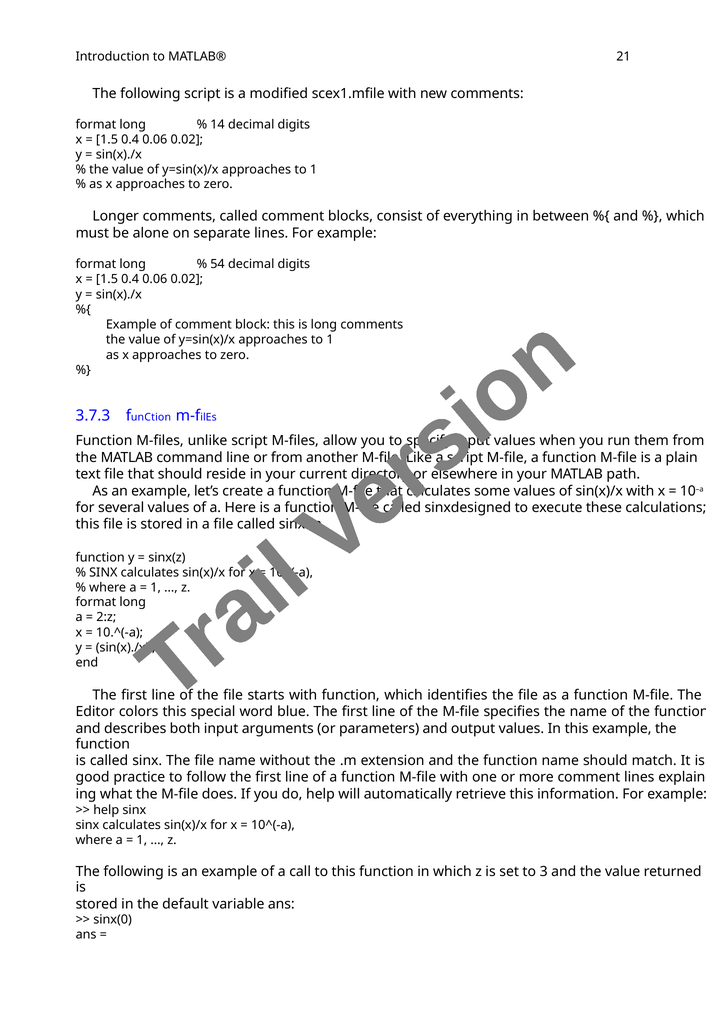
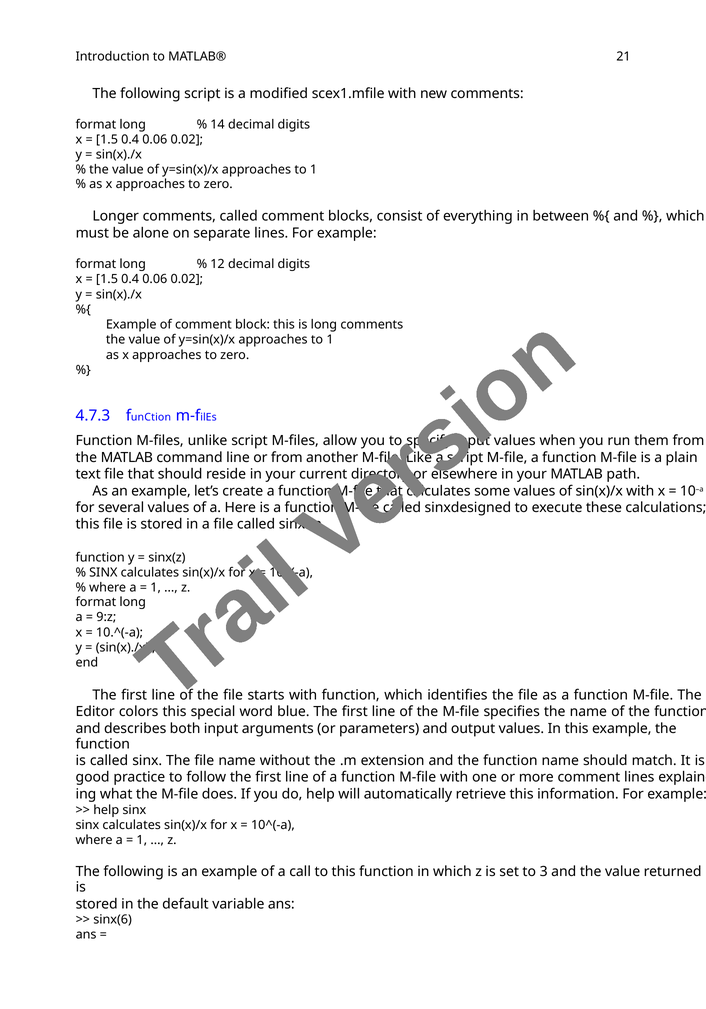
54: 54 -> 12
3.7.3: 3.7.3 -> 4.7.3
2:z: 2:z -> 9:z
sinx(0: sinx(0 -> sinx(6
